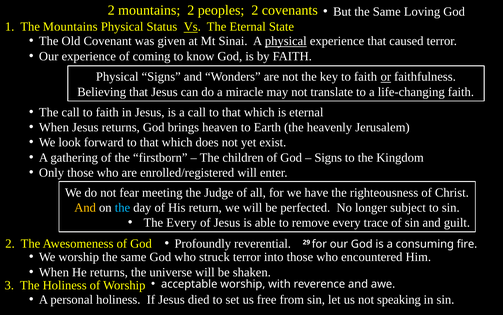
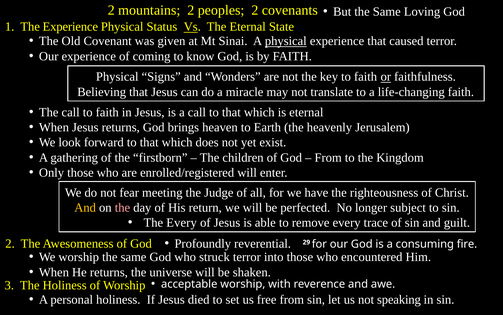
The Mountains: Mountains -> Experience
Signs at (328, 157): Signs -> From
the at (122, 207) colour: light blue -> pink
